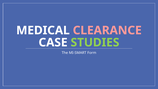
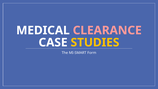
STUDIES colour: light green -> yellow
